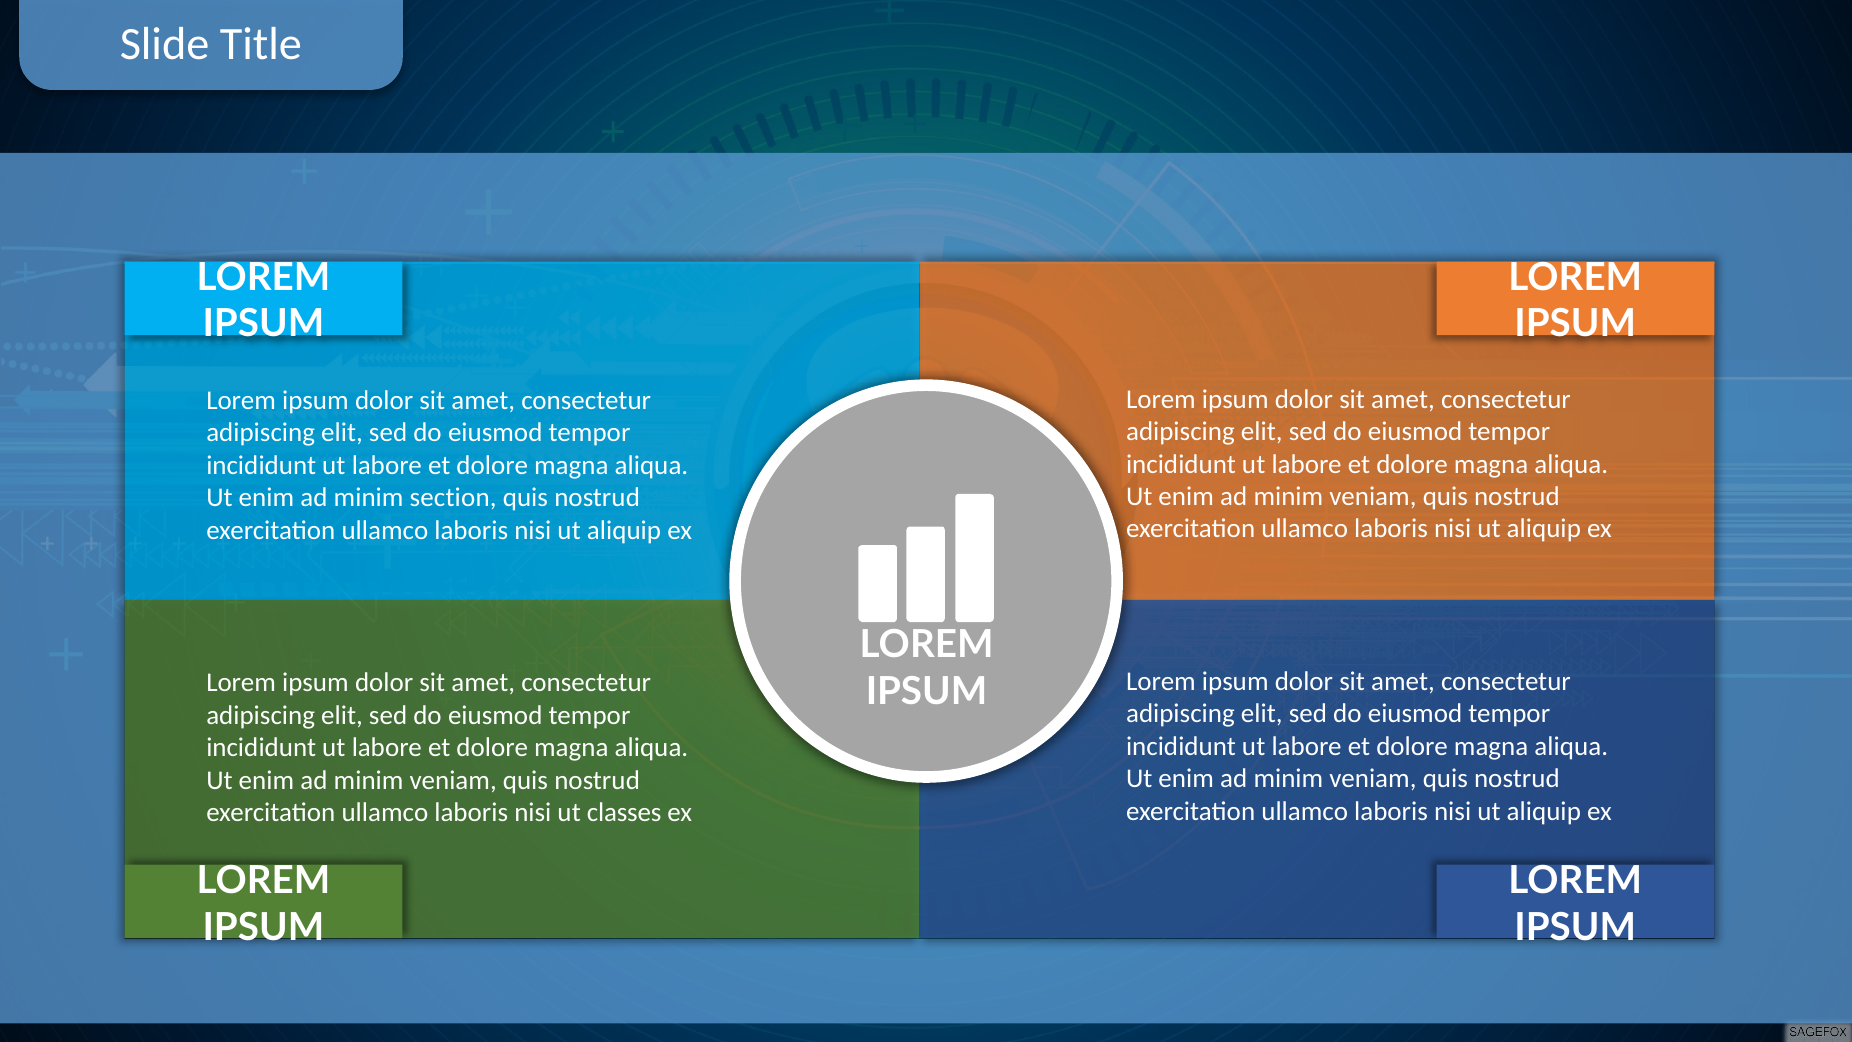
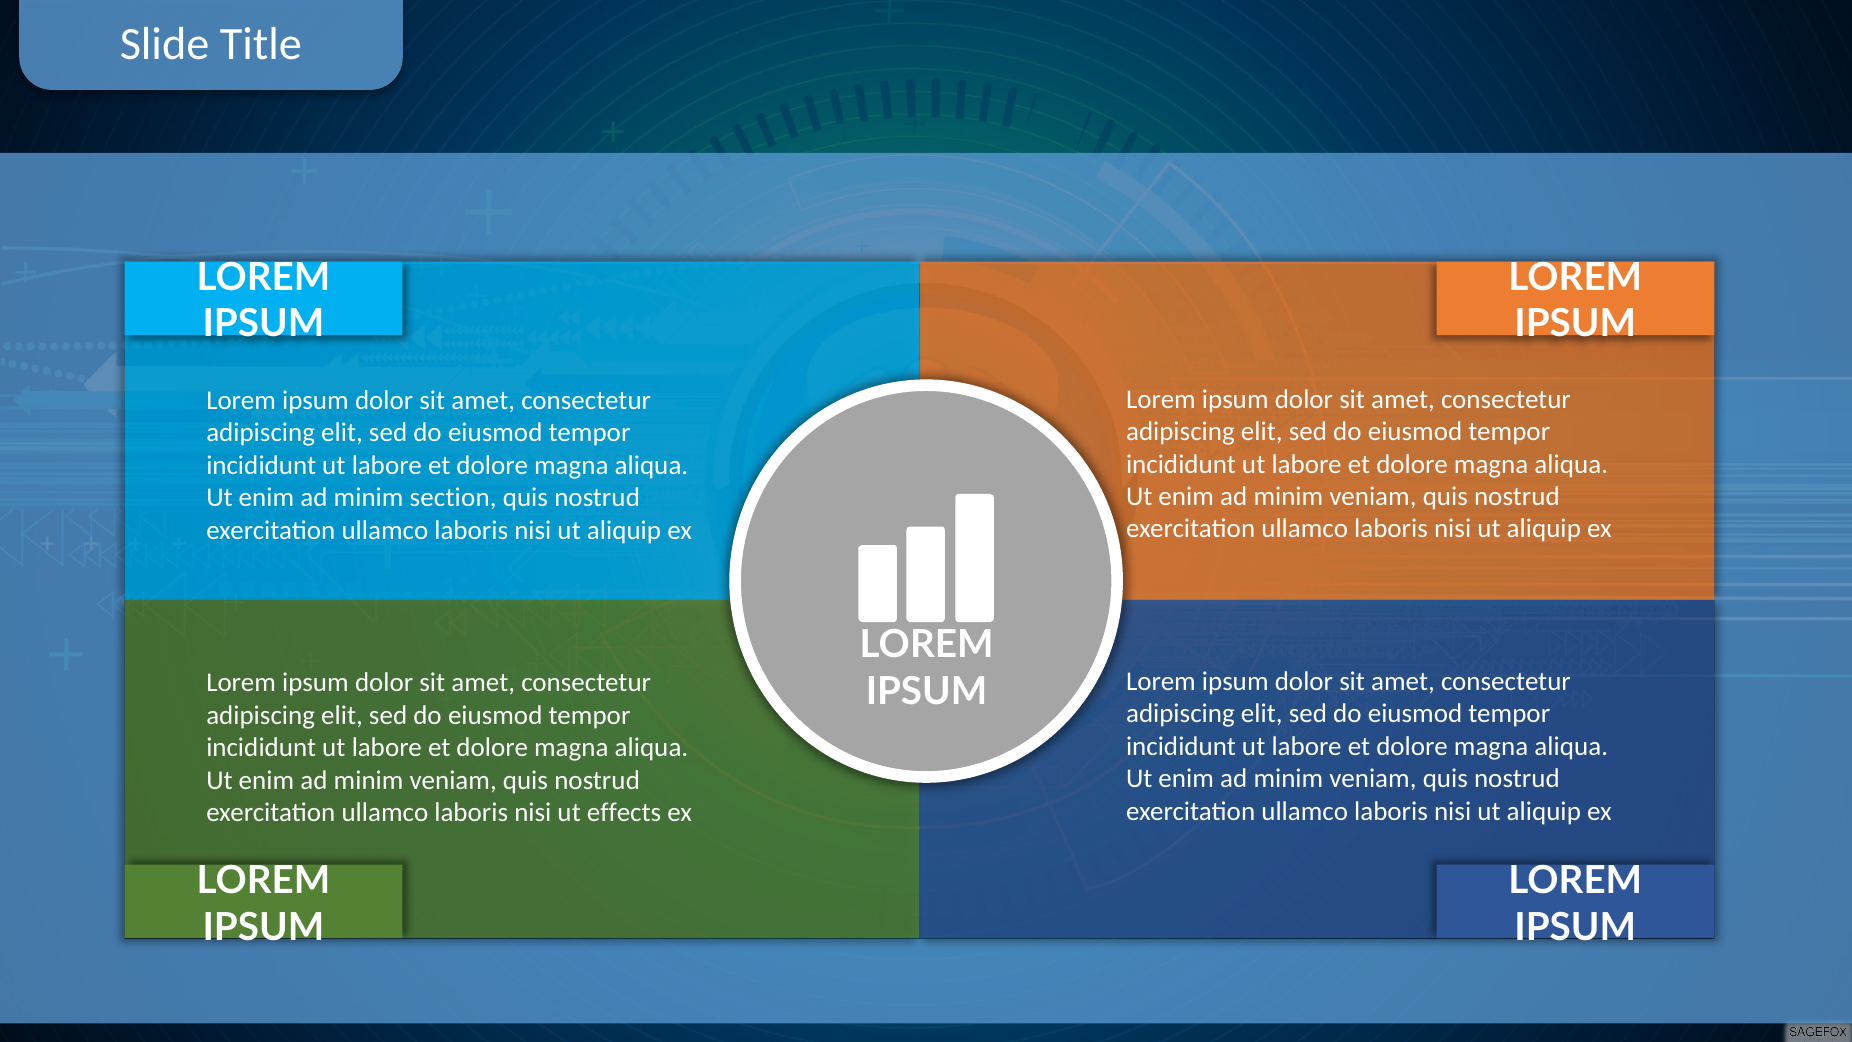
classes: classes -> effects
